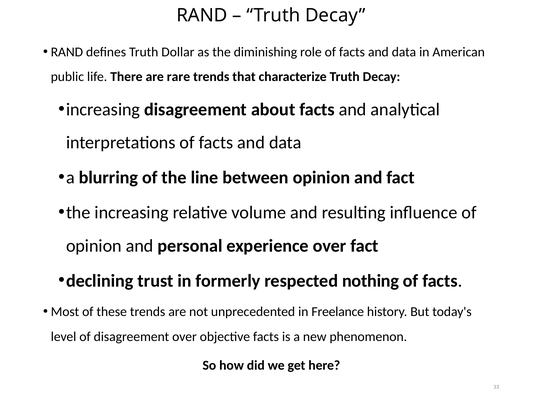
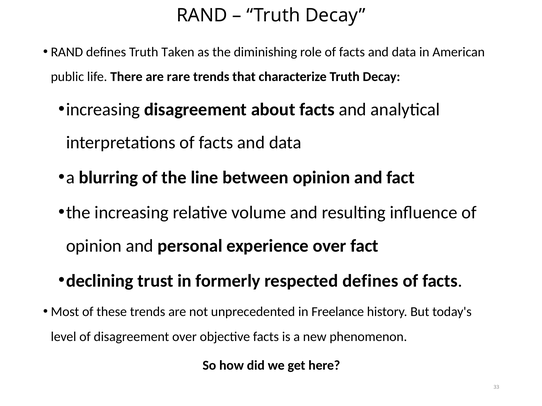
Dollar: Dollar -> Taken
respected nothing: nothing -> defines
